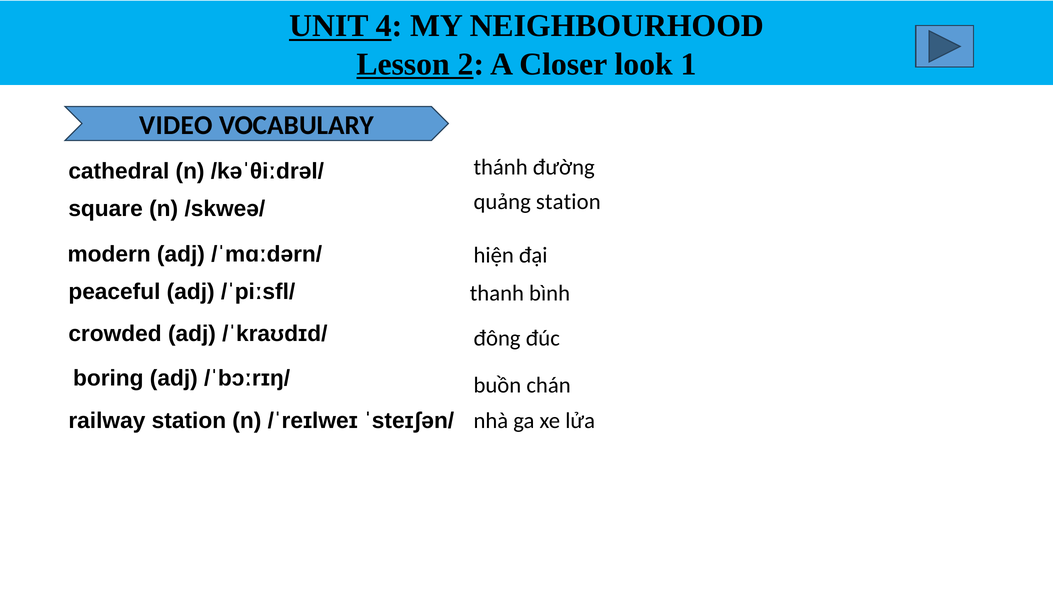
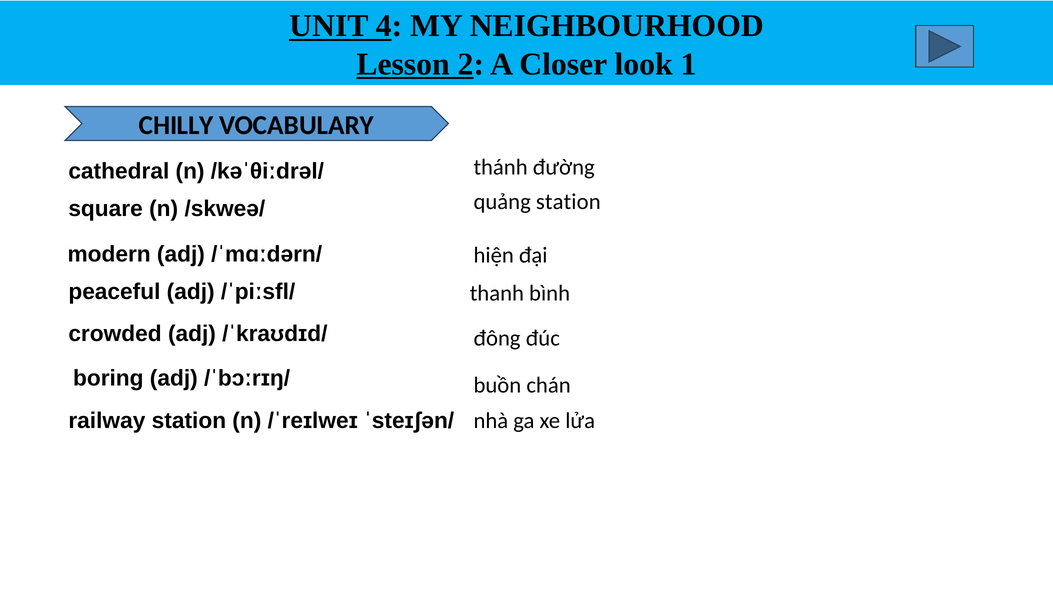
VIDEO: VIDEO -> CHILLY
